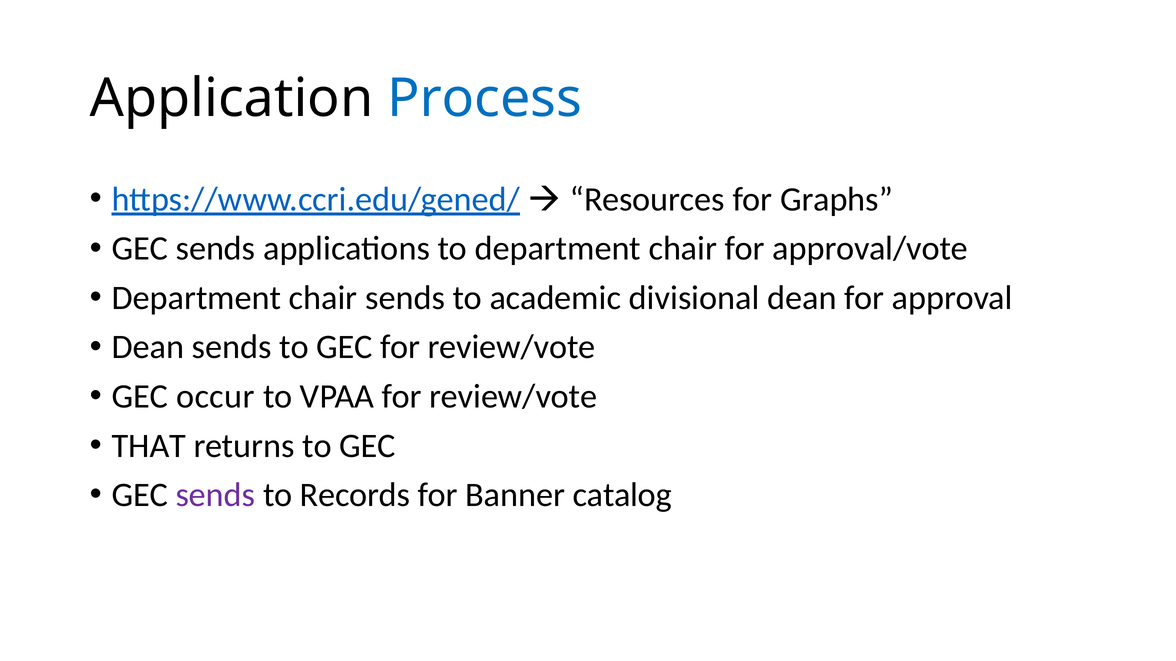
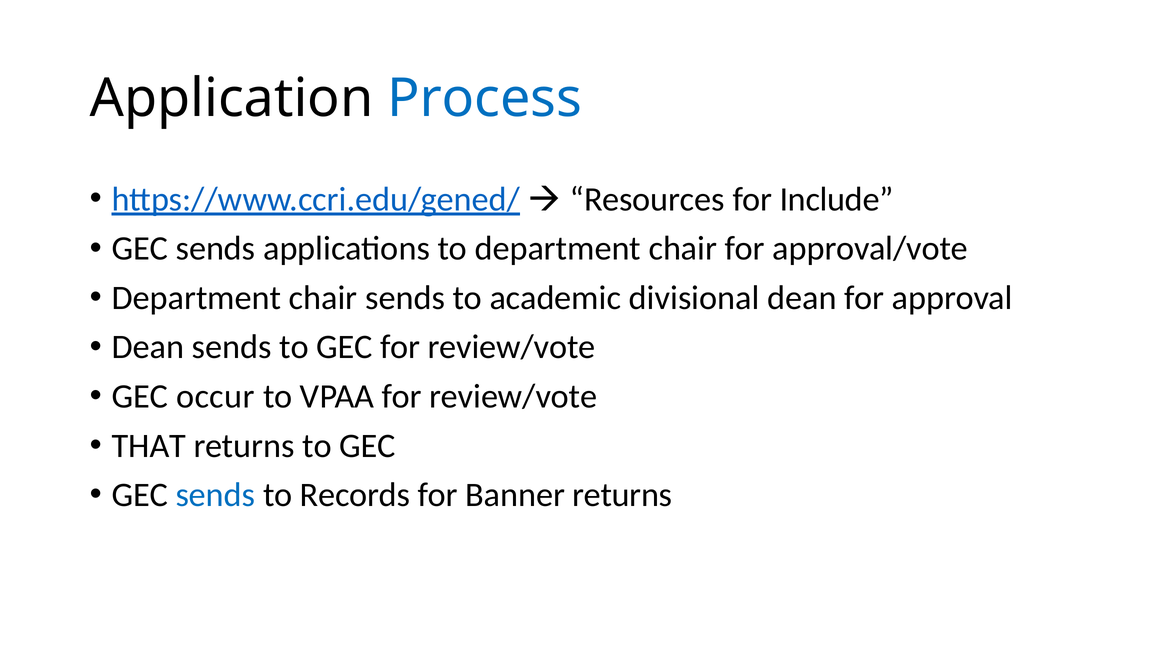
Graphs: Graphs -> Include
sends at (215, 495) colour: purple -> blue
Banner catalog: catalog -> returns
